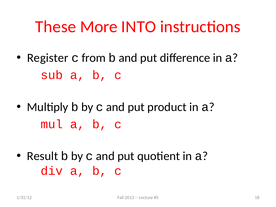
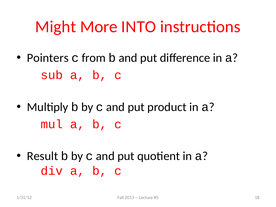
These: These -> Might
Register: Register -> Pointers
